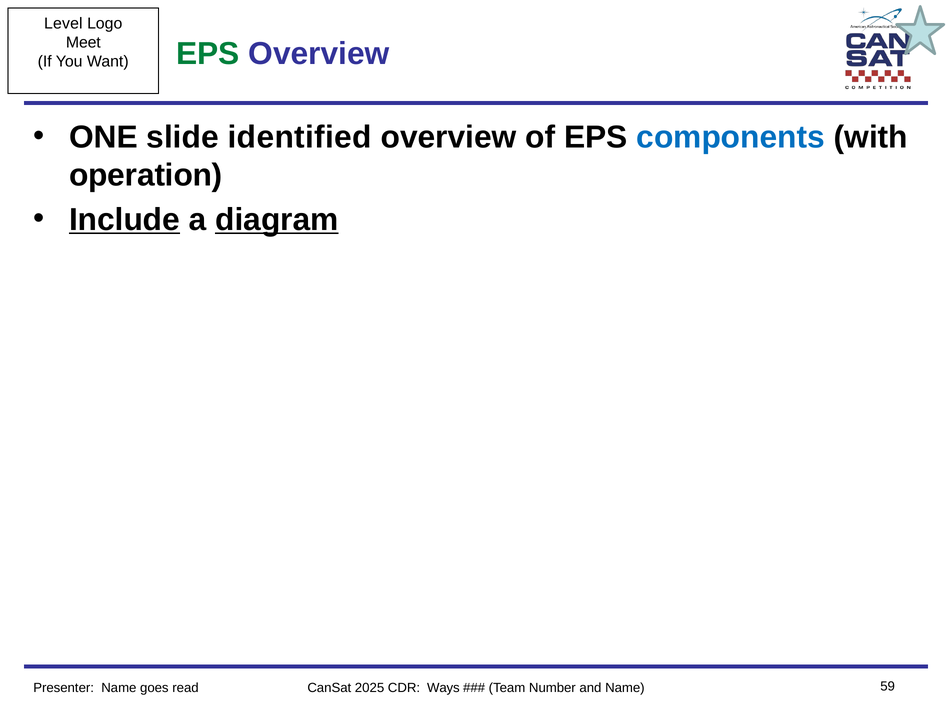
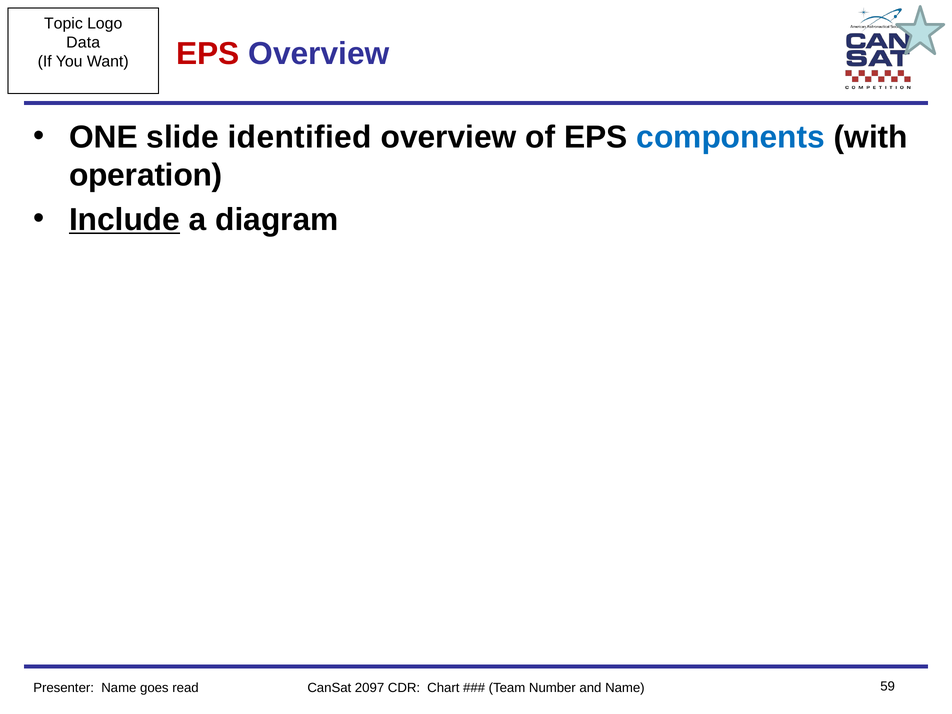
Level: Level -> Topic
Meet: Meet -> Data
EPS at (208, 54) colour: green -> red
diagram underline: present -> none
2025: 2025 -> 2097
Ways: Ways -> Chart
